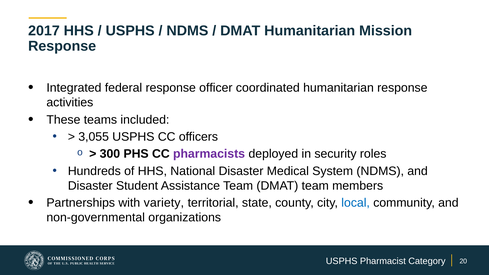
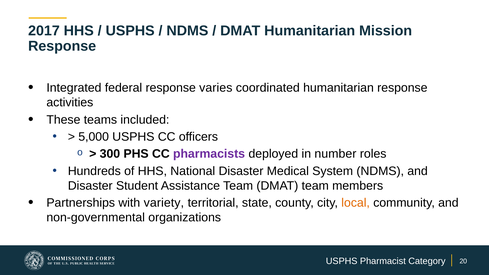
officer: officer -> varies
3,055: 3,055 -> 5,000
security: security -> number
local colour: blue -> orange
